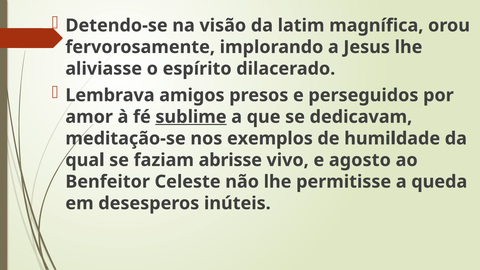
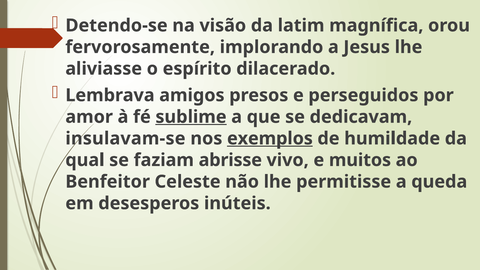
meditação-se: meditação-se -> insulavam-se
exemplos underline: none -> present
agosto: agosto -> muitos
